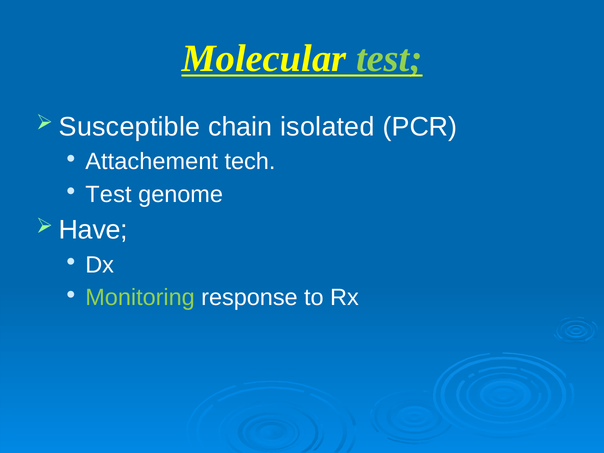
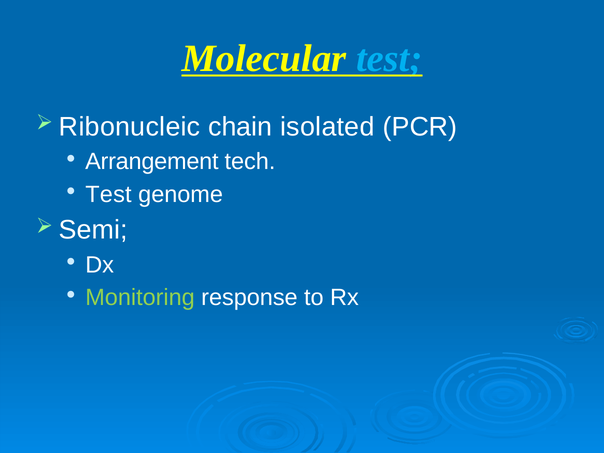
test at (389, 59) colour: light green -> light blue
Susceptible: Susceptible -> Ribonucleic
Attachement: Attachement -> Arrangement
Have: Have -> Semi
